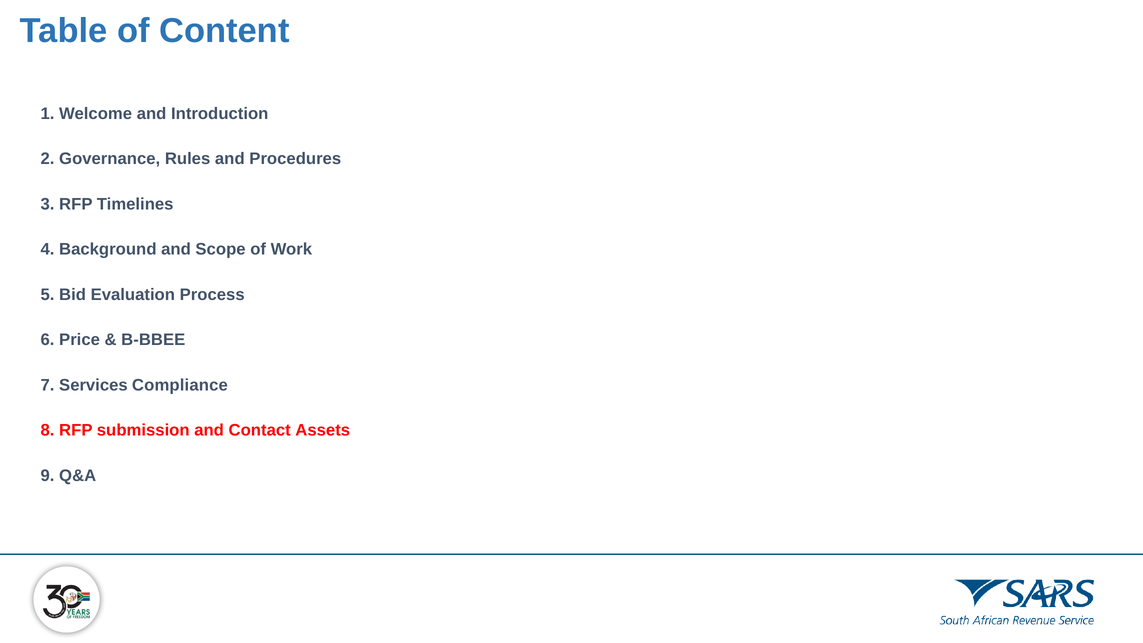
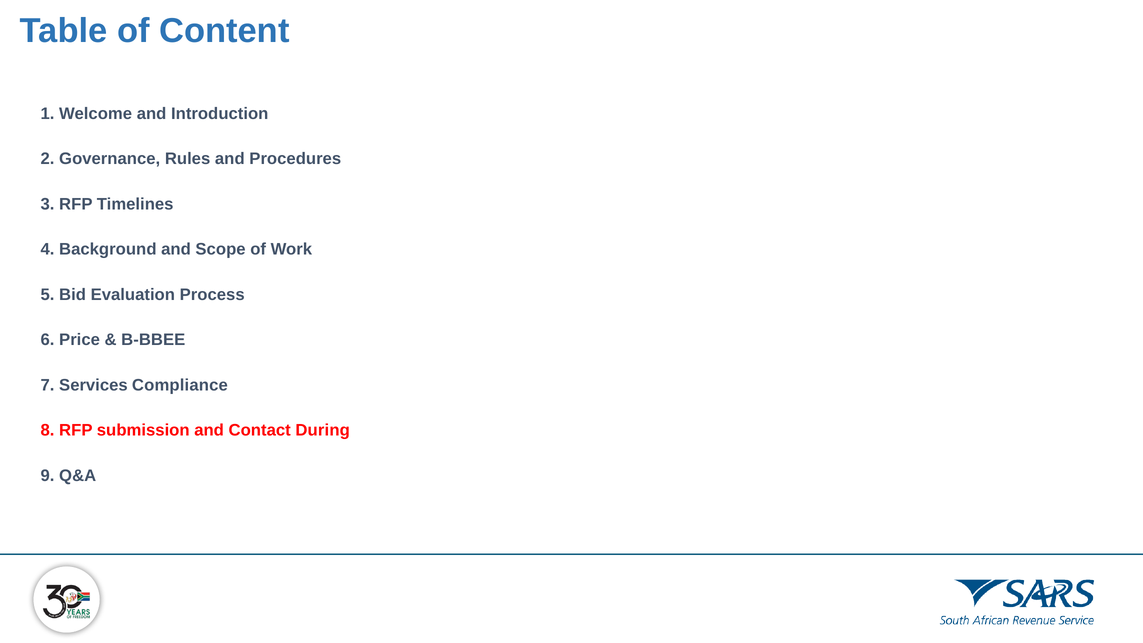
Assets: Assets -> During
